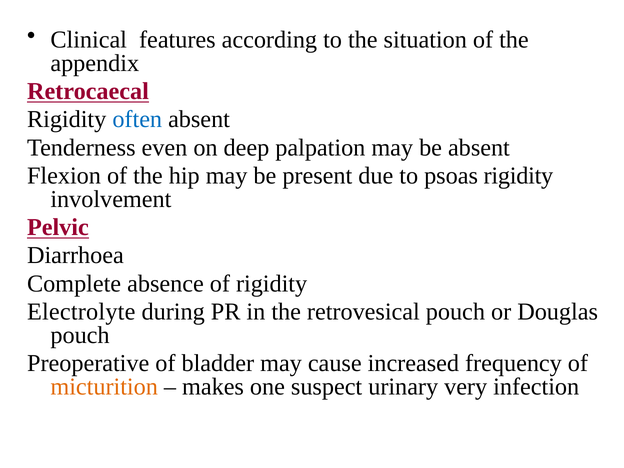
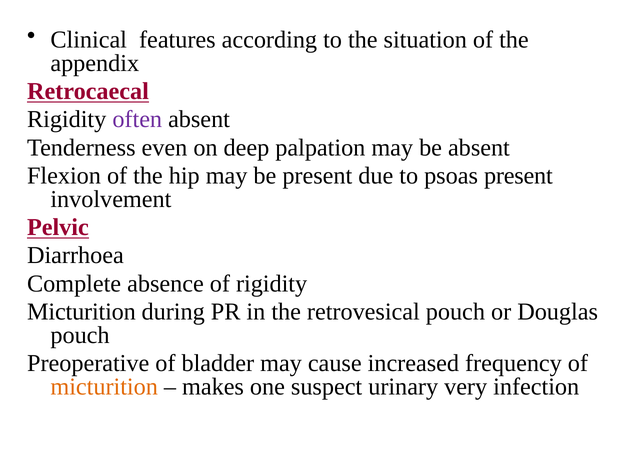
often colour: blue -> purple
psoas rigidity: rigidity -> present
Electrolyte at (81, 312): Electrolyte -> Micturition
